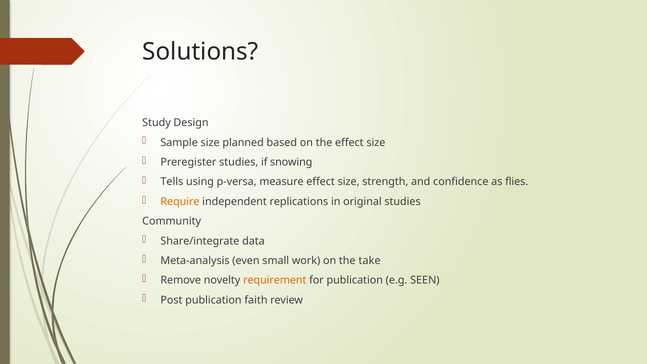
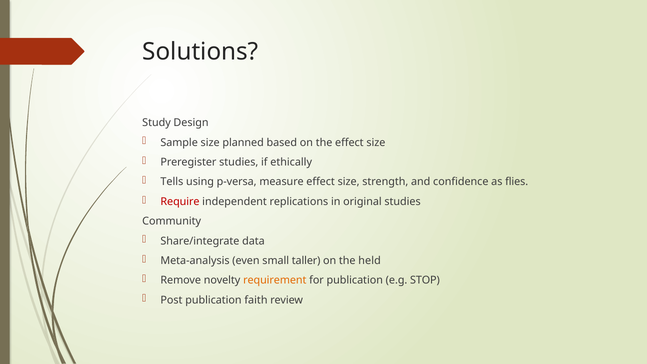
snowing: snowing -> ethically
Require colour: orange -> red
work: work -> taller
take: take -> held
SEEN: SEEN -> STOP
